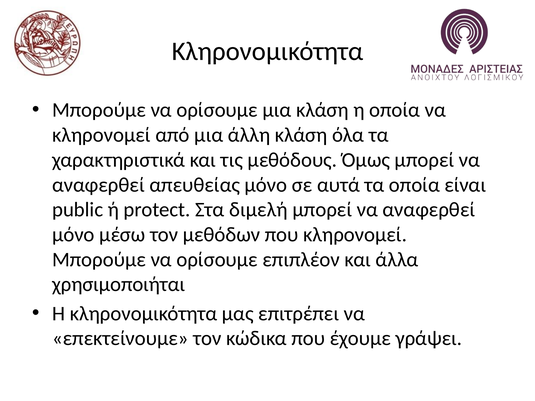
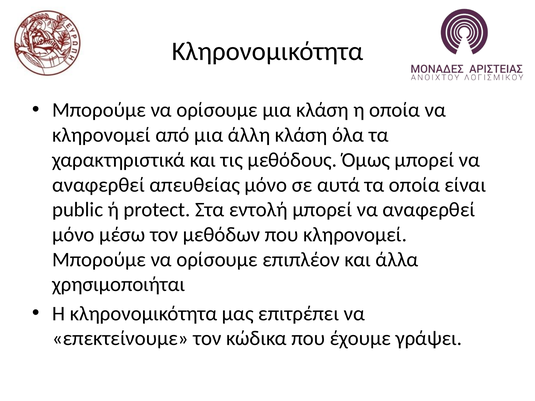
διμελή: διμελή -> εντολή
